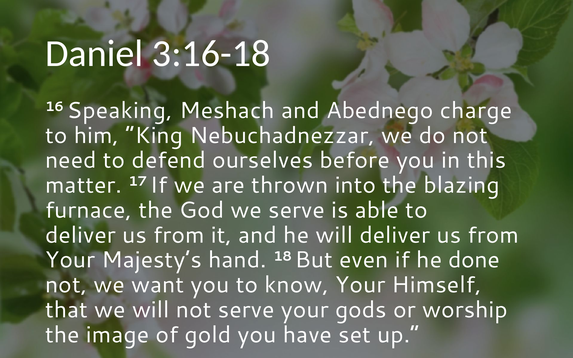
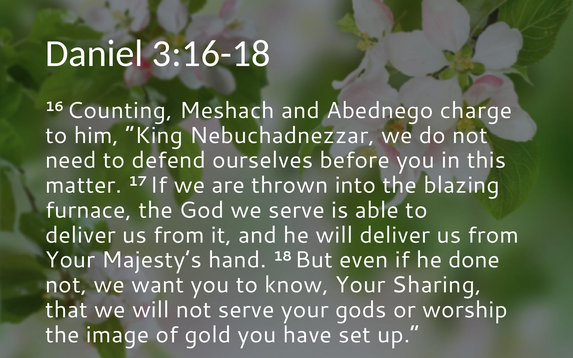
Speaking: Speaking -> Counting
Himself: Himself -> Sharing
